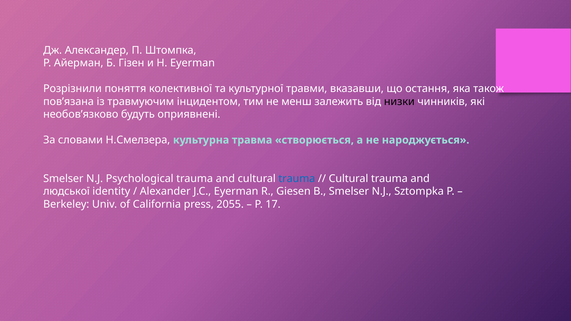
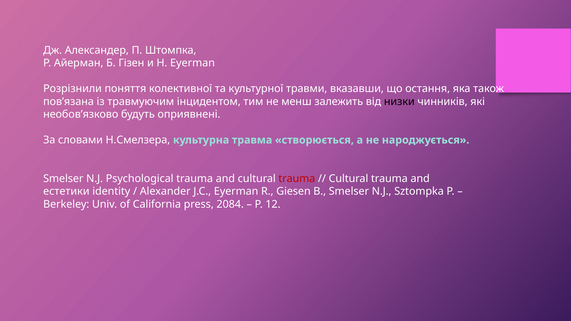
trauma at (297, 179) colour: blue -> red
людської: людської -> естетики
2055: 2055 -> 2084
17: 17 -> 12
